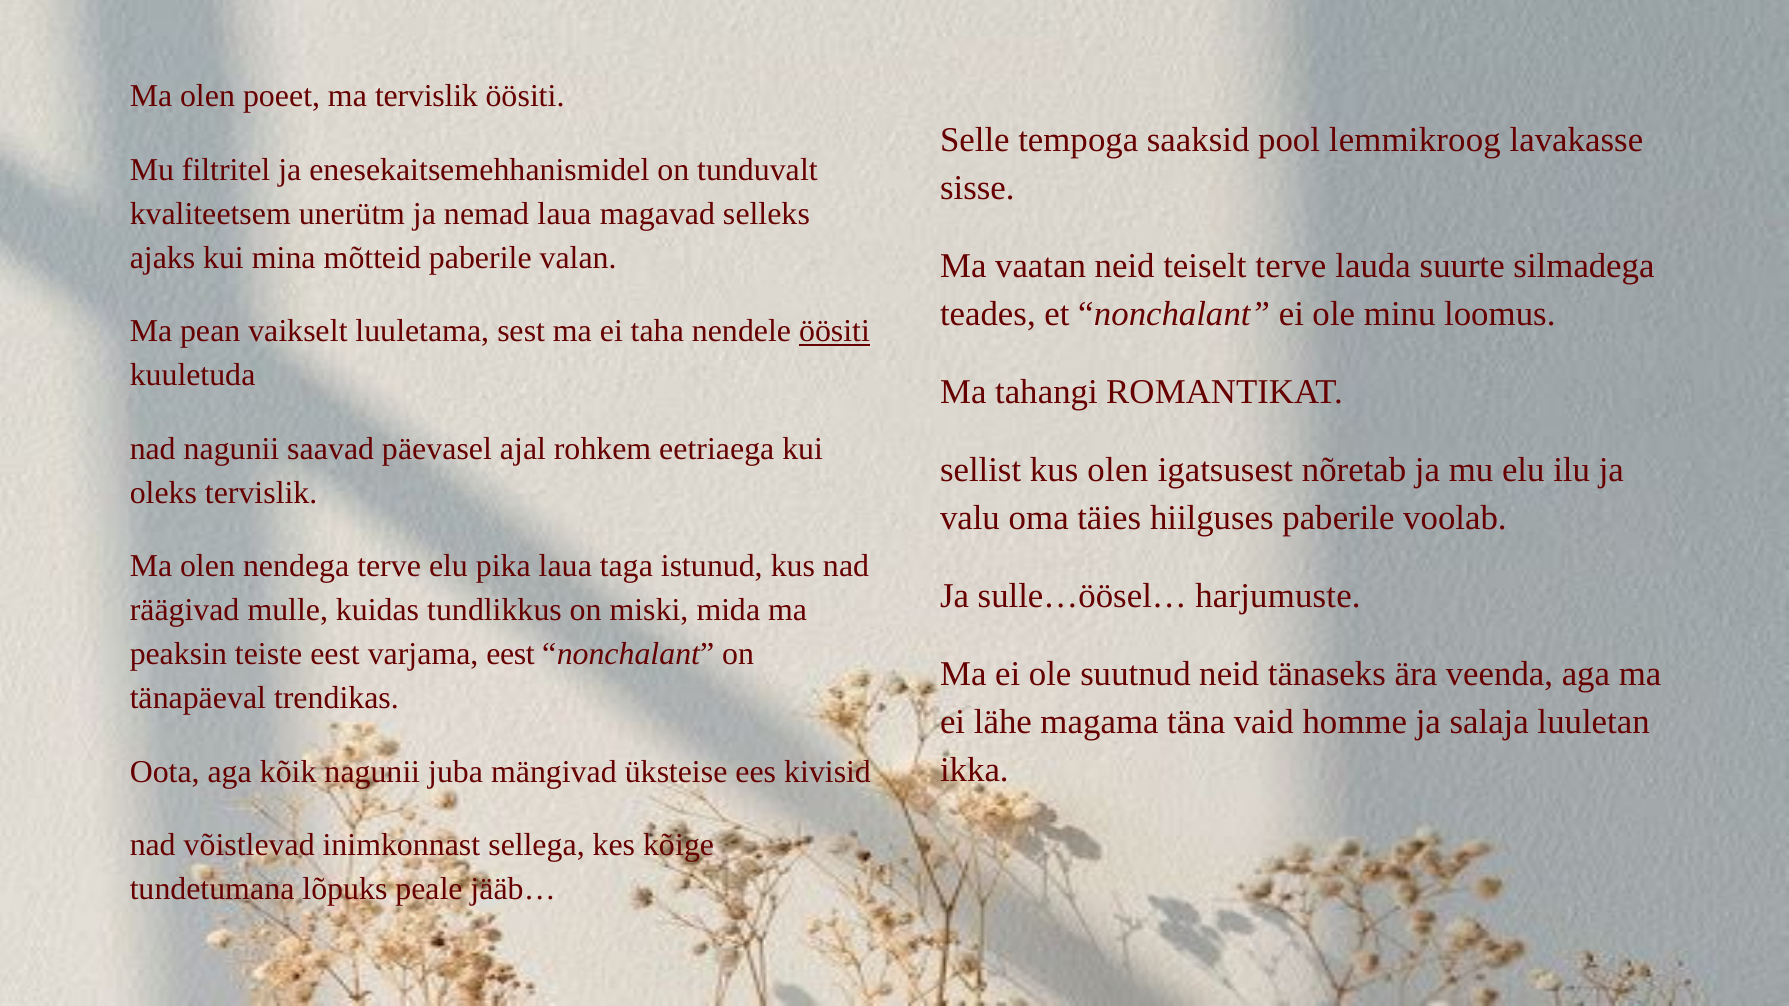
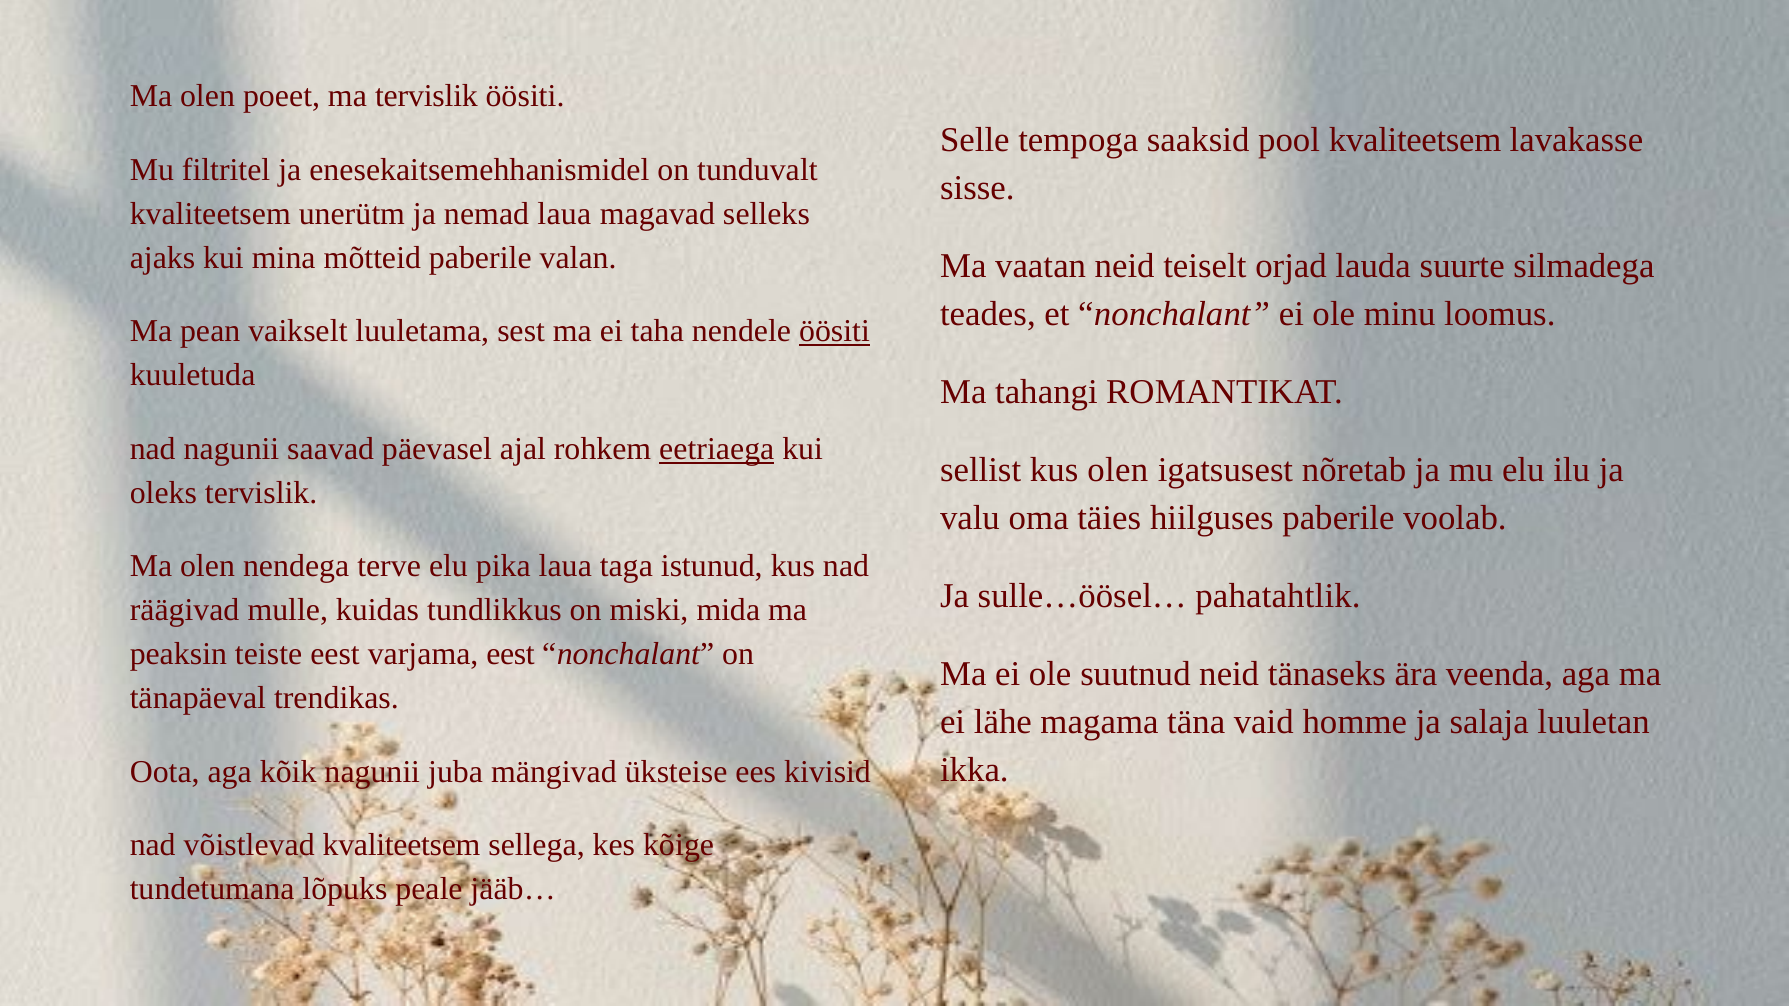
pool lemmikroog: lemmikroog -> kvaliteetsem
teiselt terve: terve -> orjad
eetriaega underline: none -> present
harjumuste: harjumuste -> pahatahtlik
võistlevad inimkonnast: inimkonnast -> kvaliteetsem
